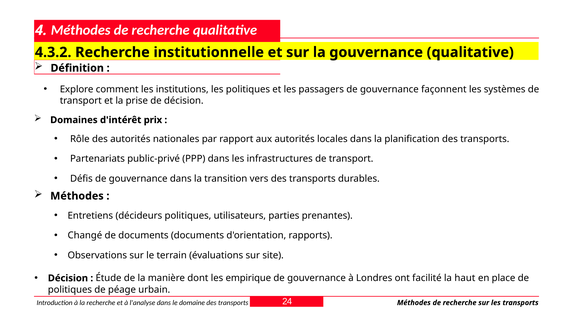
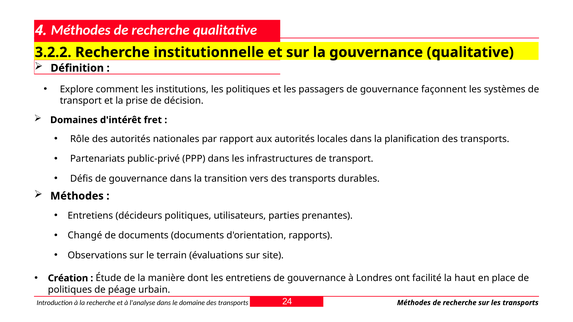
4.3.2: 4.3.2 -> 3.2.2
prix: prix -> fret
Décision at (68, 278): Décision -> Création
les empirique: empirique -> entretiens
